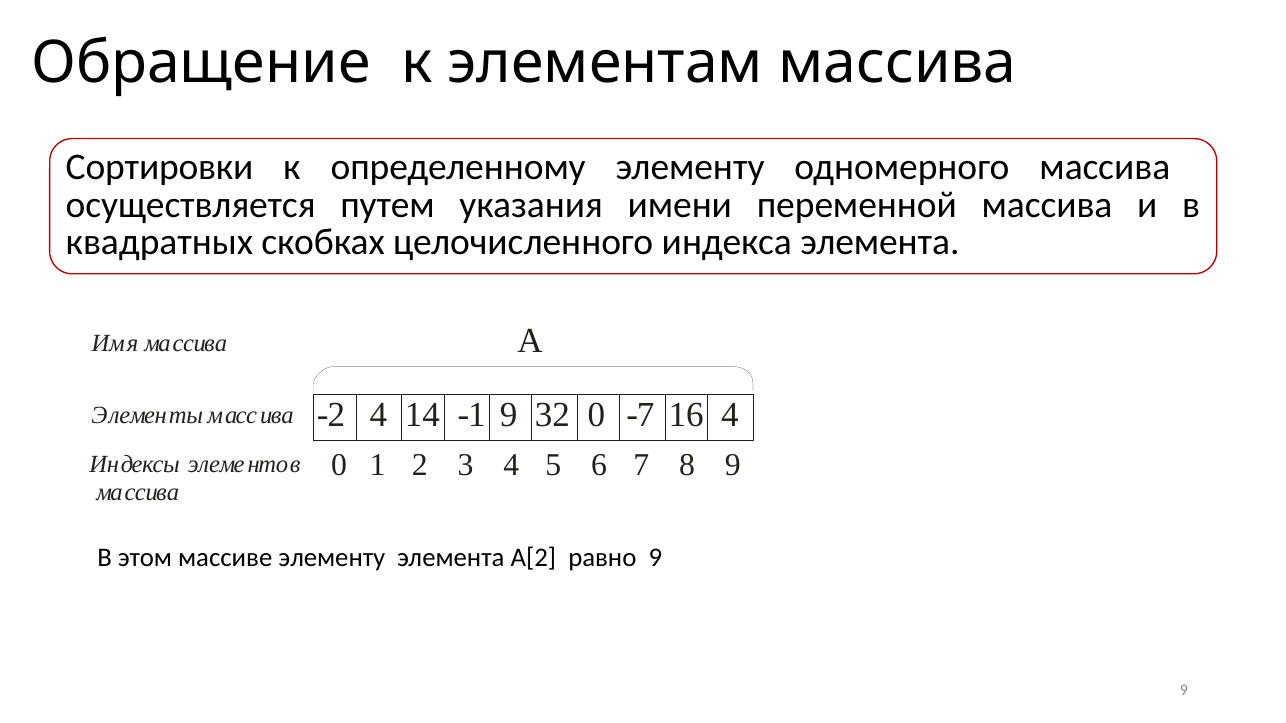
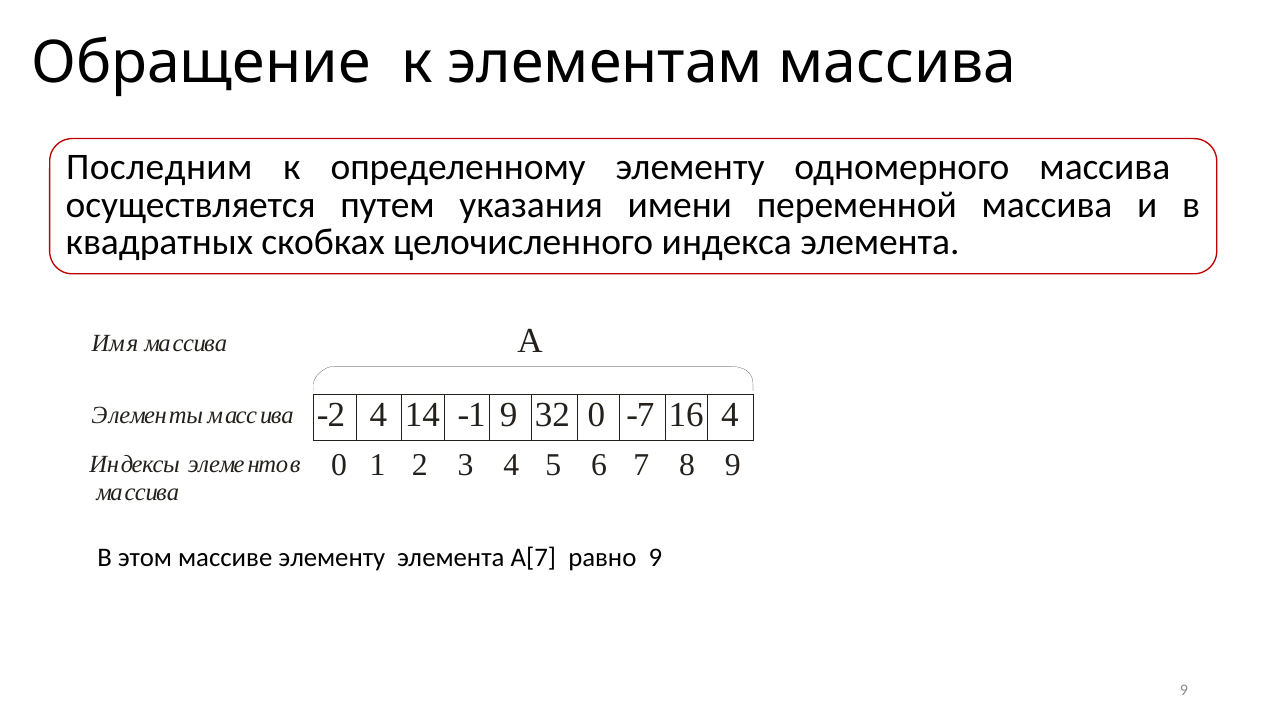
Сортировки: Сортировки -> Последним
A[2: A[2 -> A[7
